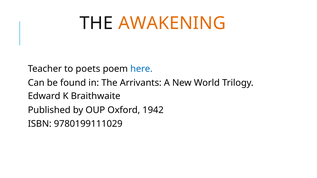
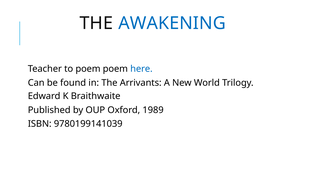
AWAKENING colour: orange -> blue
to poets: poets -> poem
1942: 1942 -> 1989
9780199111029: 9780199111029 -> 9780199141039
